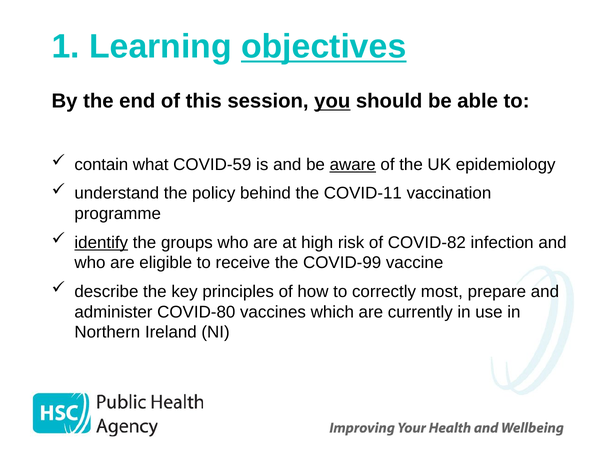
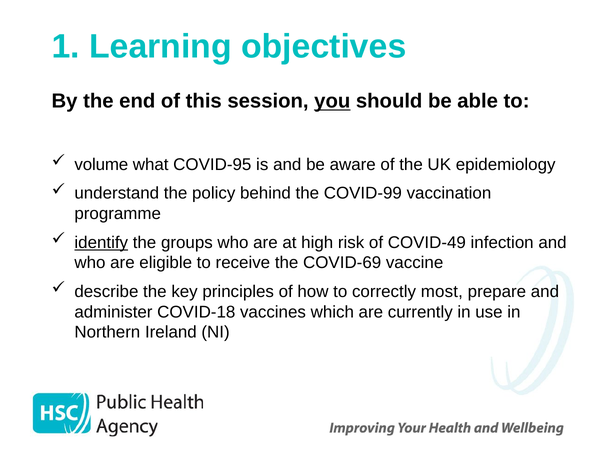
objectives underline: present -> none
contain: contain -> volume
COVID-59: COVID-59 -> COVID-95
aware underline: present -> none
COVID-11: COVID-11 -> COVID-99
COVID-82: COVID-82 -> COVID-49
COVID-99: COVID-99 -> COVID-69
COVID-80: COVID-80 -> COVID-18
